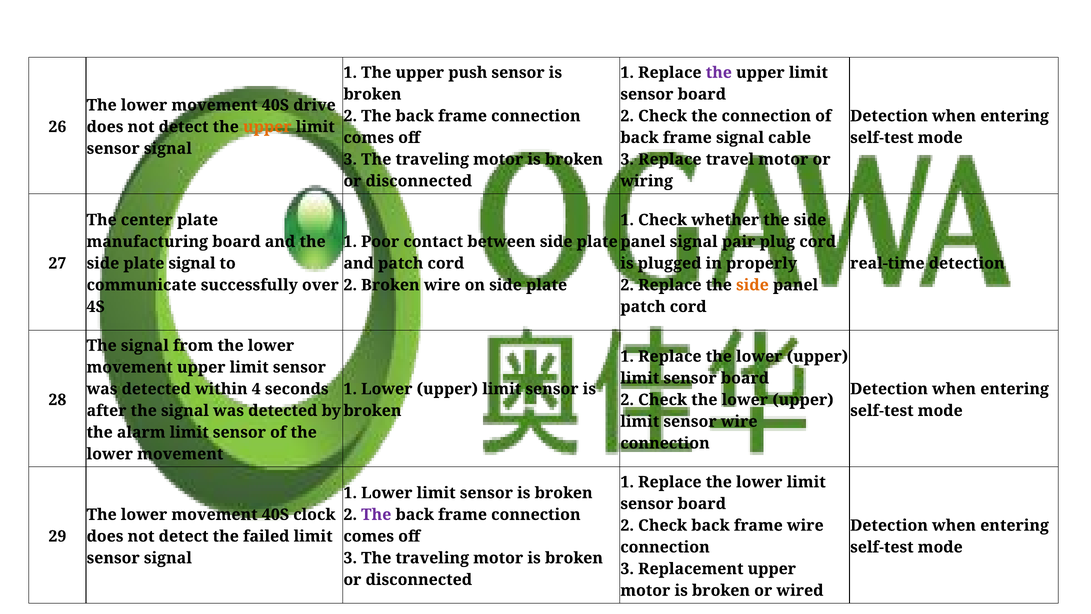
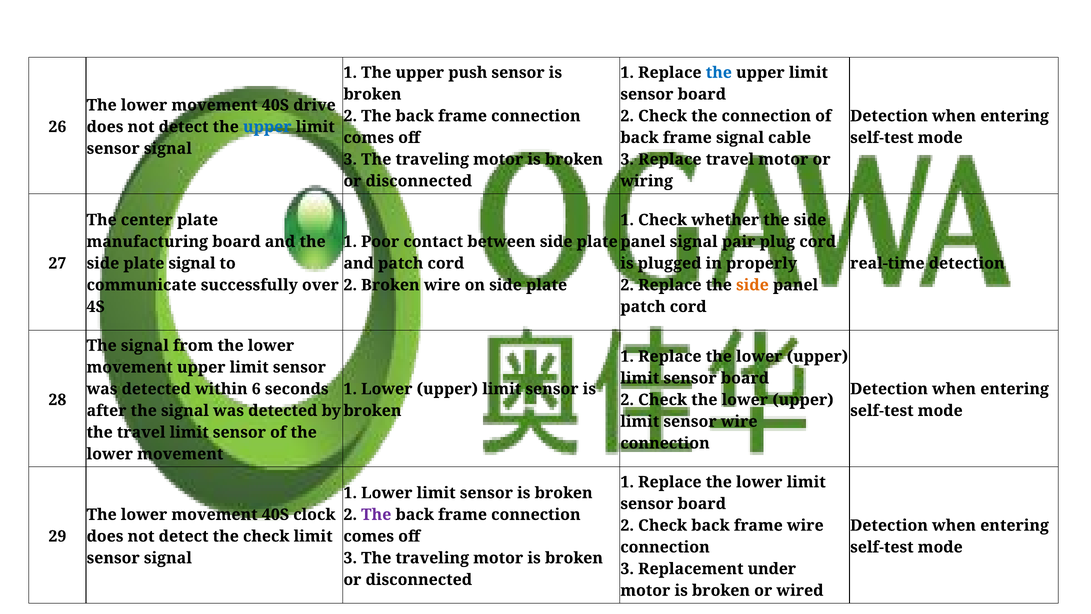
the at (719, 73) colour: purple -> blue
upper at (267, 127) colour: orange -> blue
4: 4 -> 6
the alarm: alarm -> travel
the failed: failed -> check
Replacement upper: upper -> under
